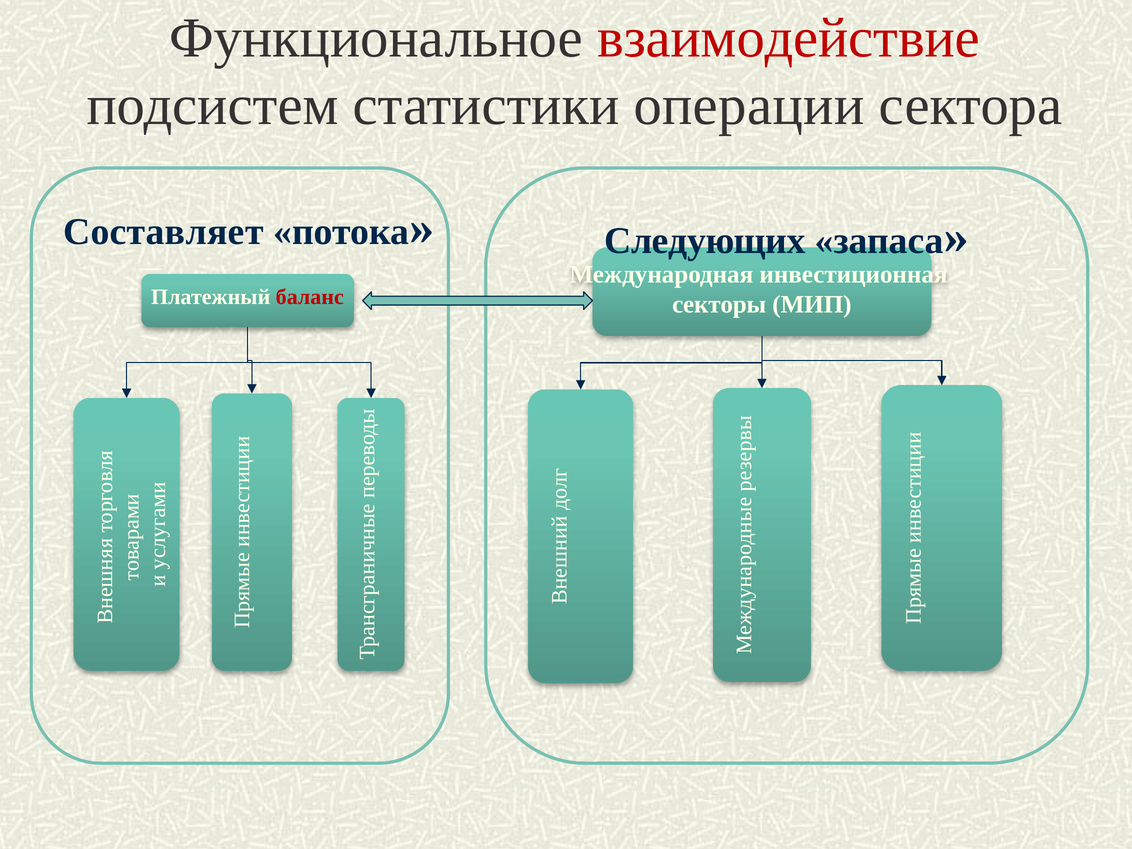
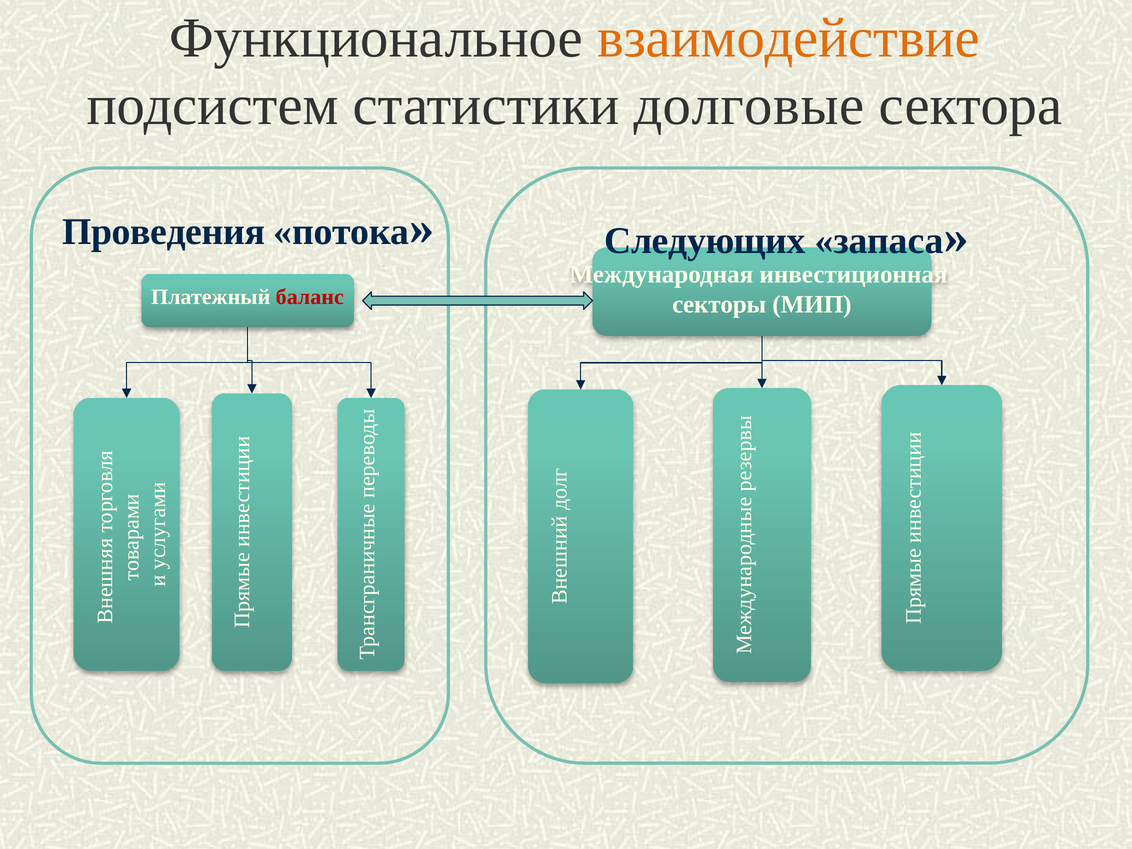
взаимодействие colour: red -> orange
операции: операции -> долговые
Составляет: Составляет -> Проведения
